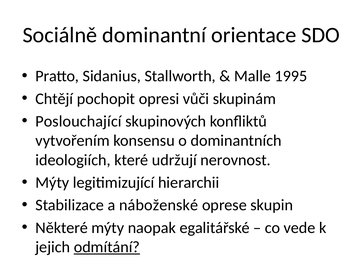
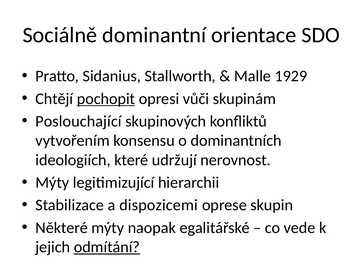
1995: 1995 -> 1929
pochopit underline: none -> present
náboženské: náboženské -> dispozicemi
